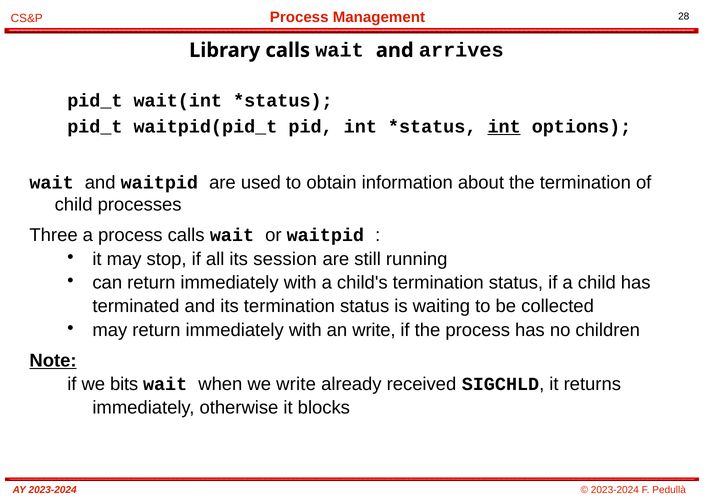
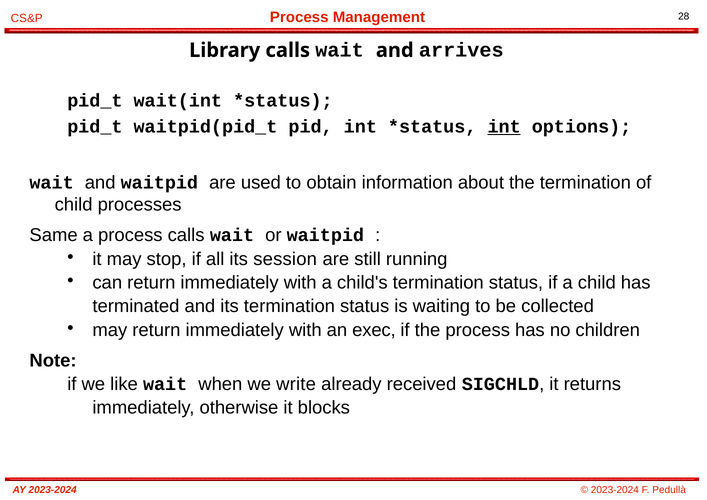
Three: Three -> Same
an write: write -> exec
Note underline: present -> none
bits: bits -> like
